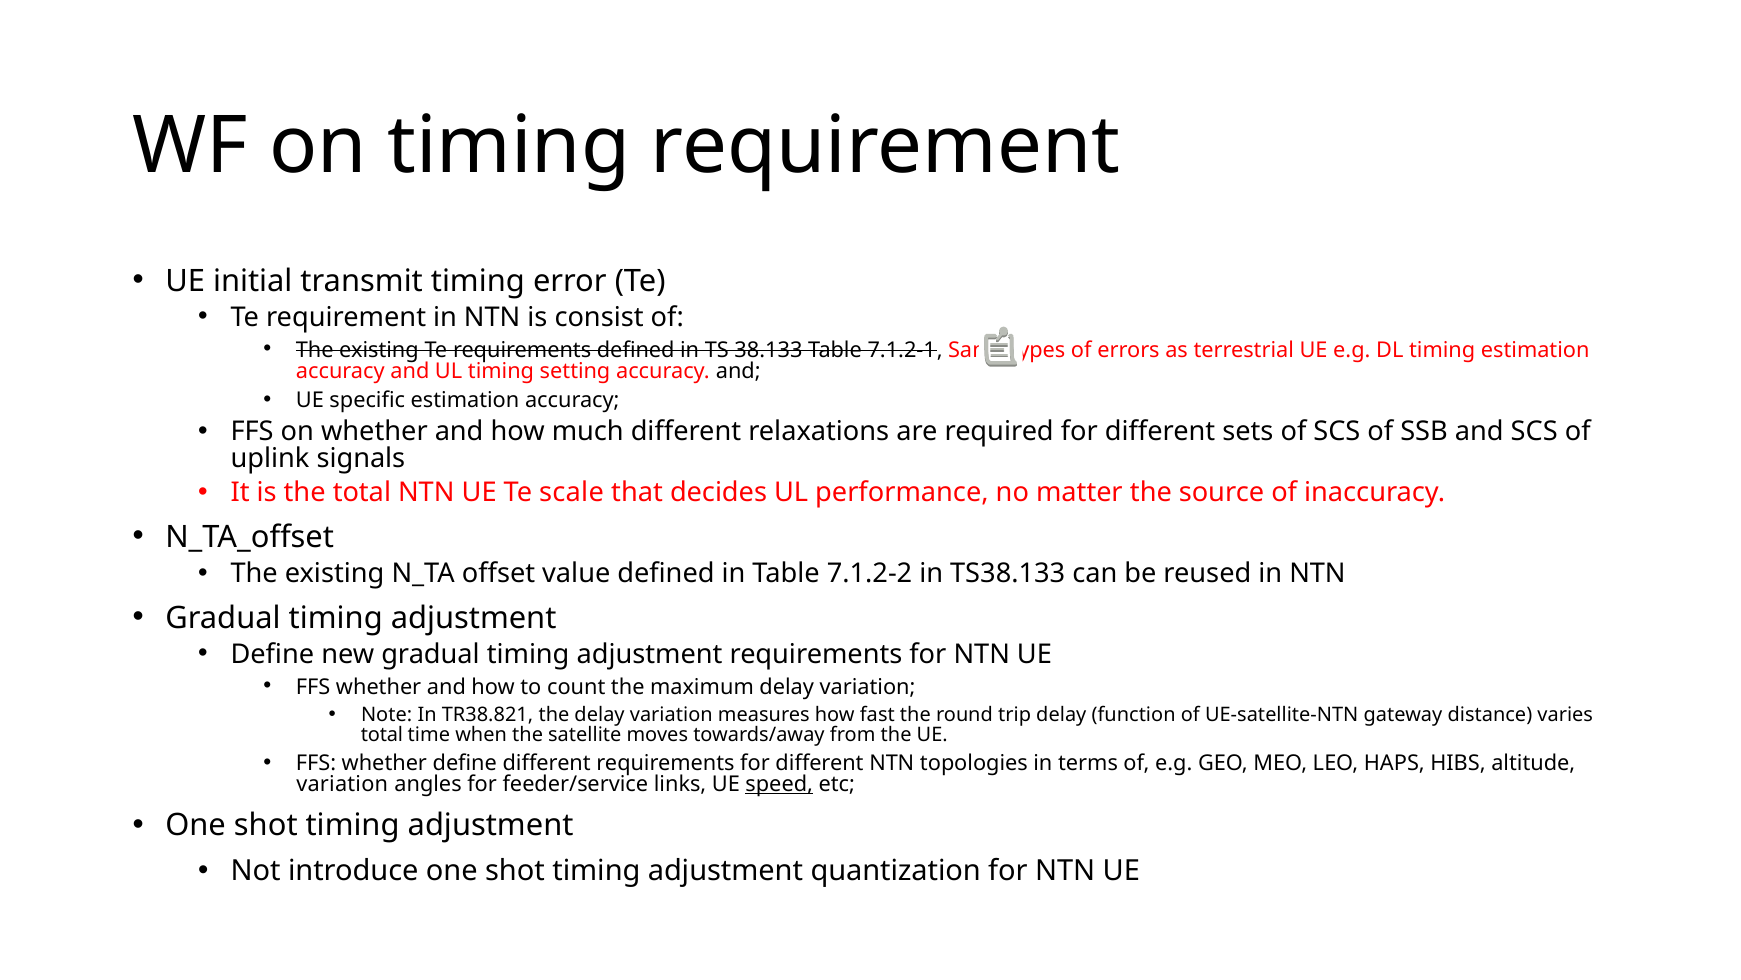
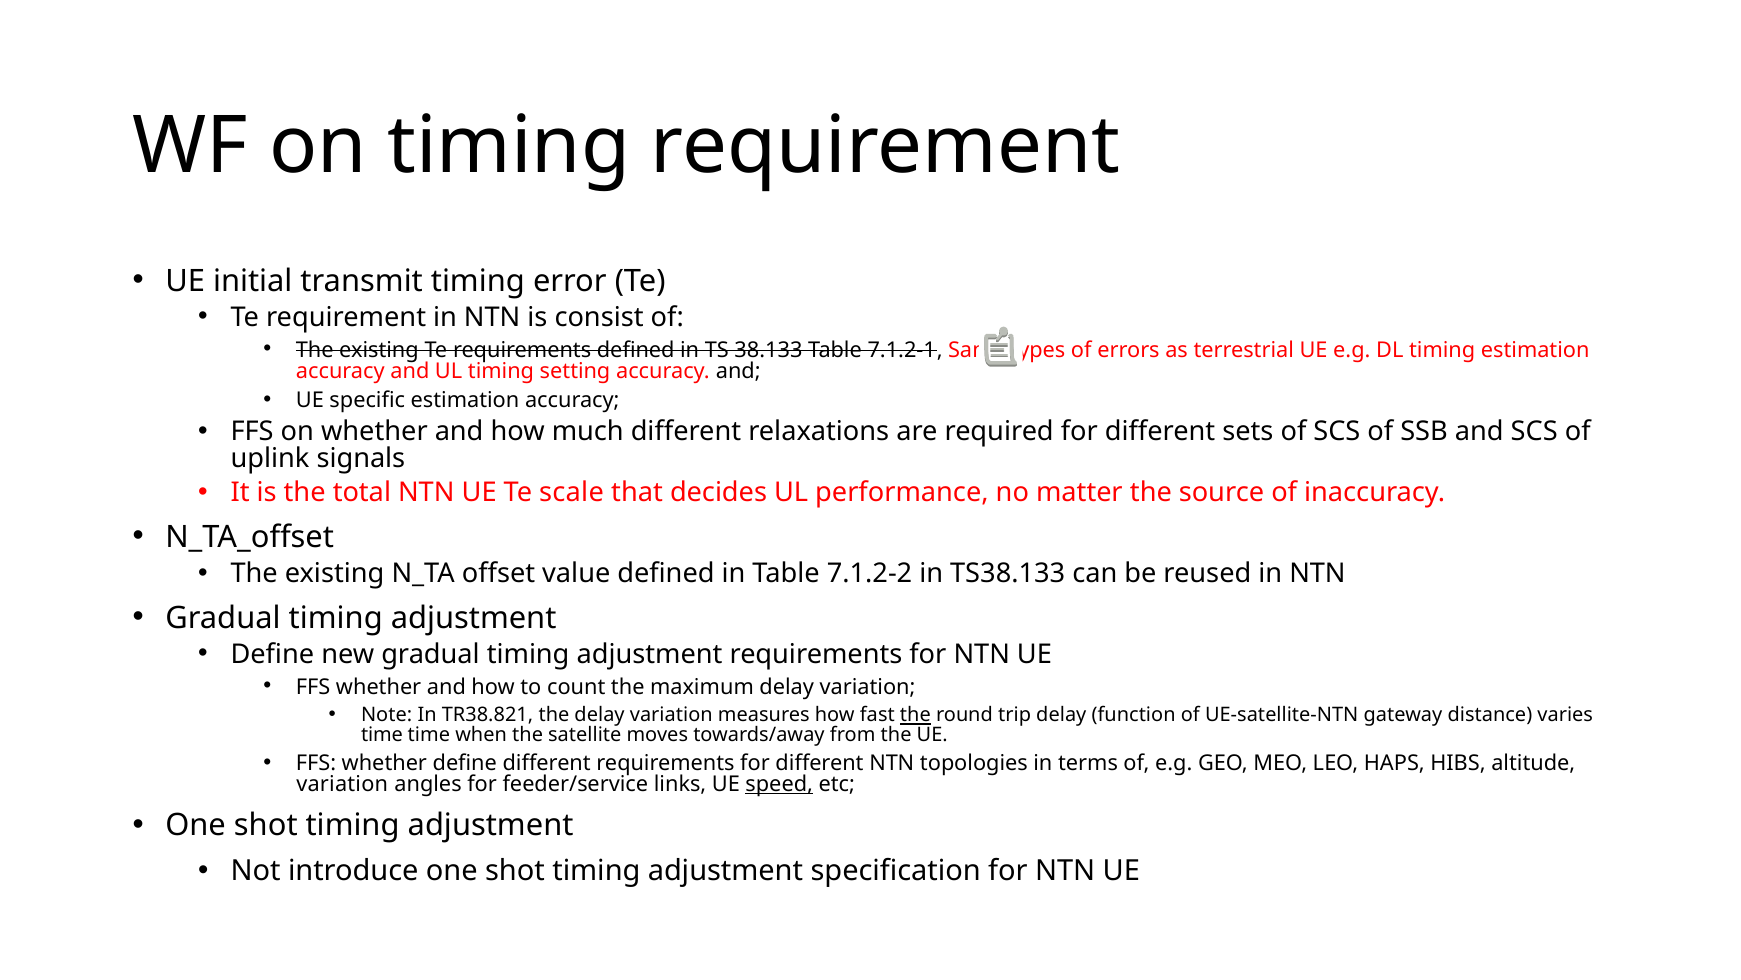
the at (915, 715) underline: none -> present
total at (382, 734): total -> time
quantization: quantization -> specification
